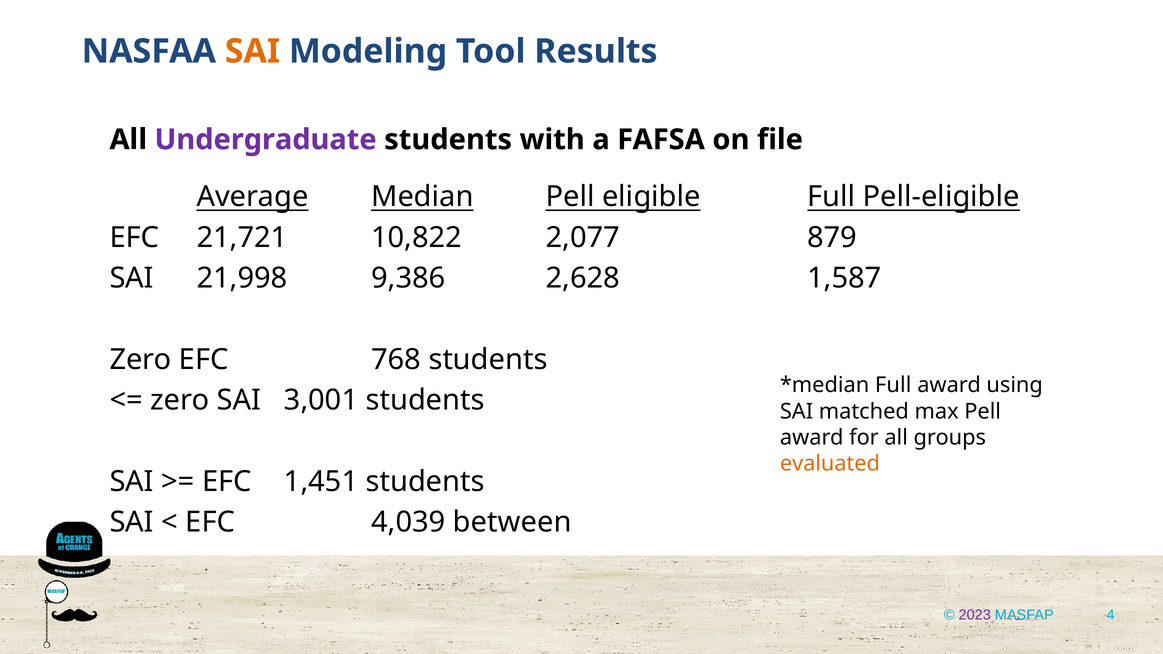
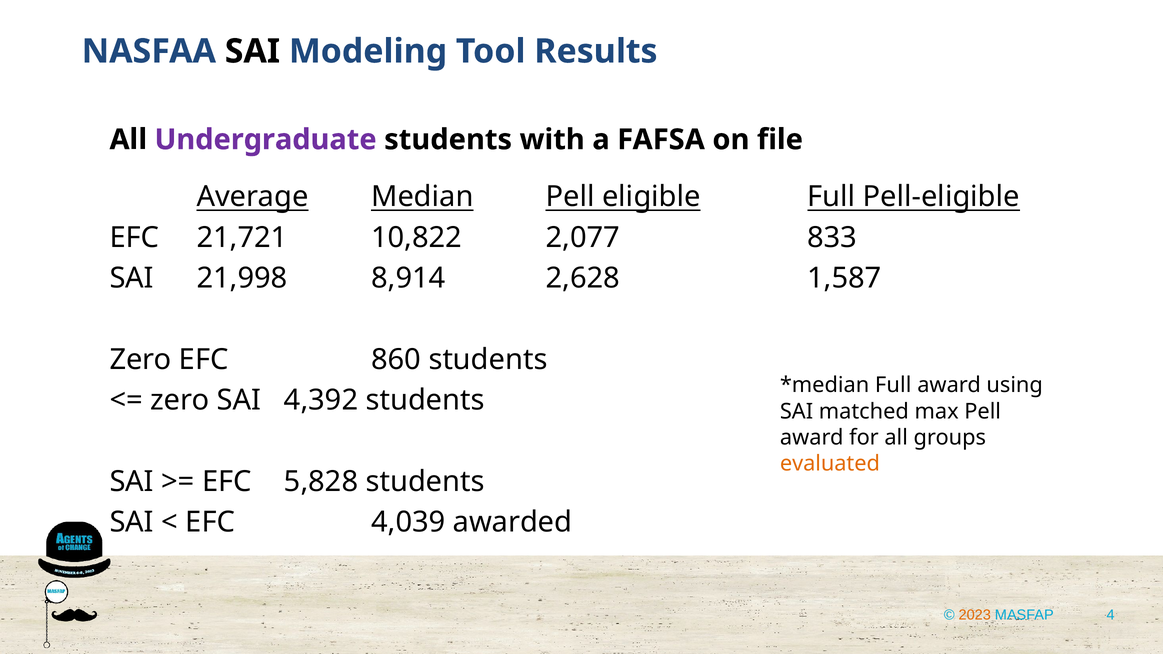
SAI at (252, 51) colour: orange -> black
879: 879 -> 833
9,386: 9,386 -> 8,914
768: 768 -> 860
3,001: 3,001 -> 4,392
1,451: 1,451 -> 5,828
between: between -> awarded
2023 colour: purple -> orange
